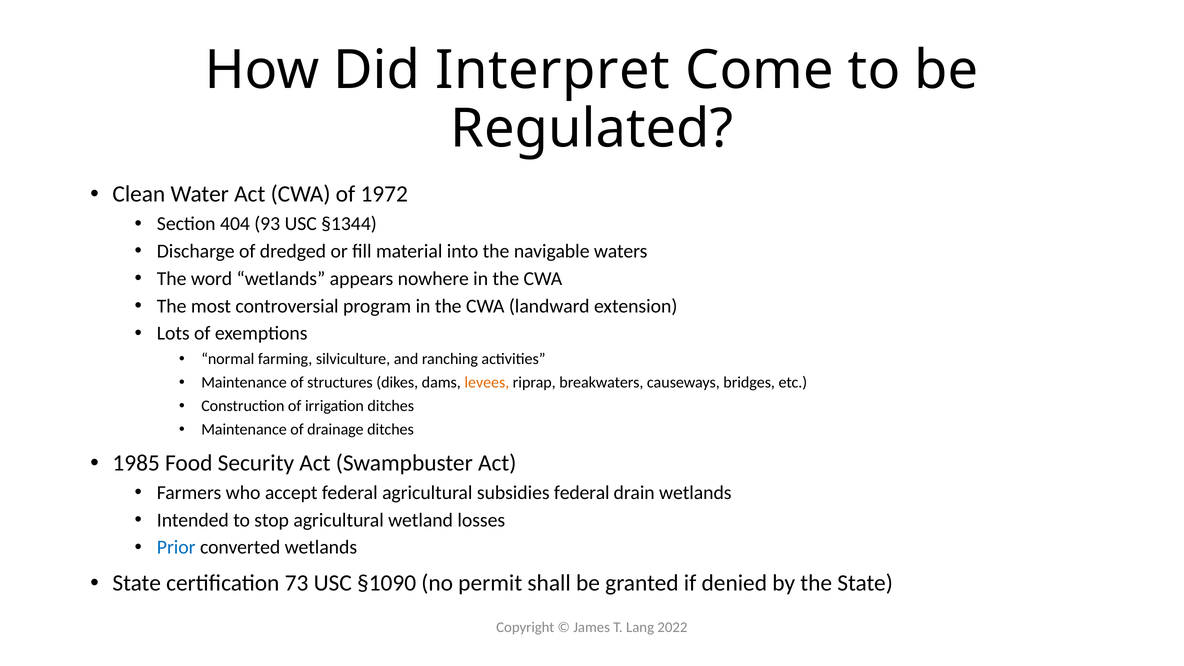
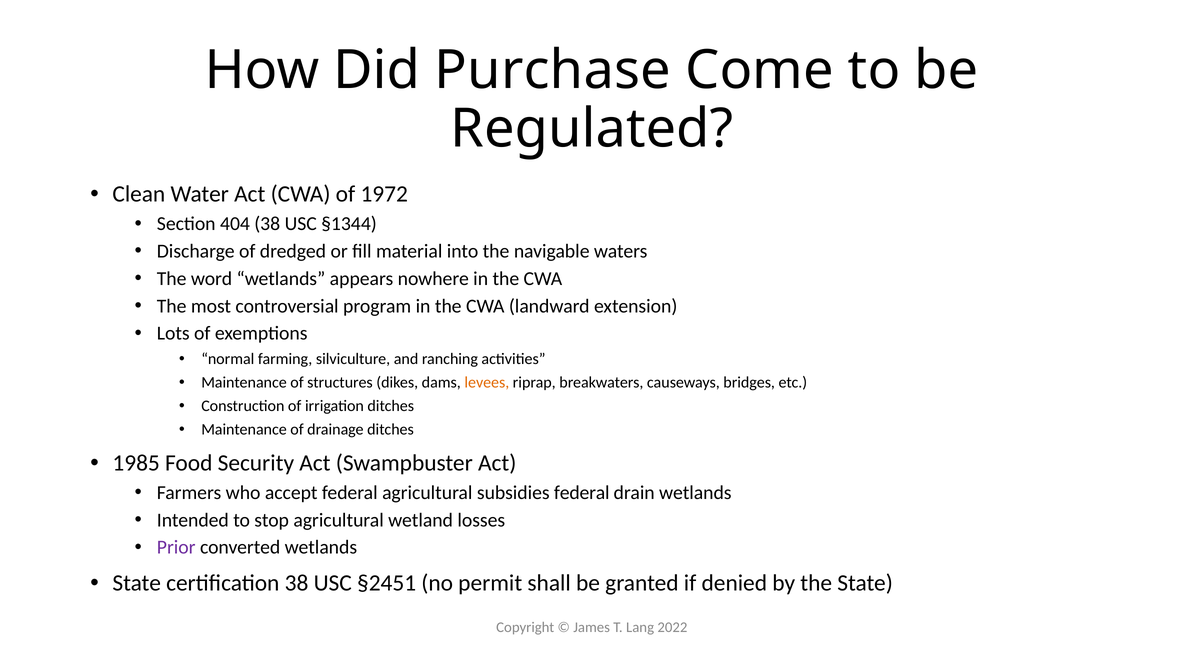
Interpret: Interpret -> Purchase
404 93: 93 -> 38
Prior colour: blue -> purple
certification 73: 73 -> 38
§1090: §1090 -> §2451
